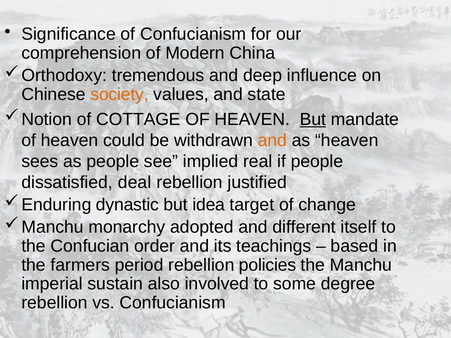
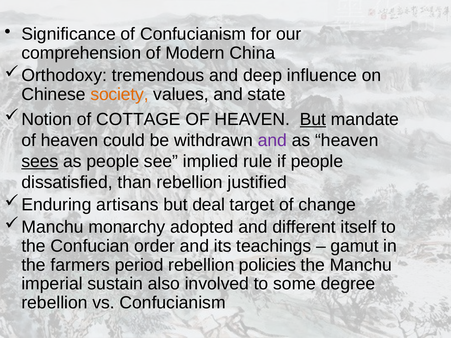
and at (272, 140) colour: orange -> purple
sees underline: none -> present
real: real -> rule
deal: deal -> than
dynastic: dynastic -> artisans
idea: idea -> deal
based: based -> gamut
